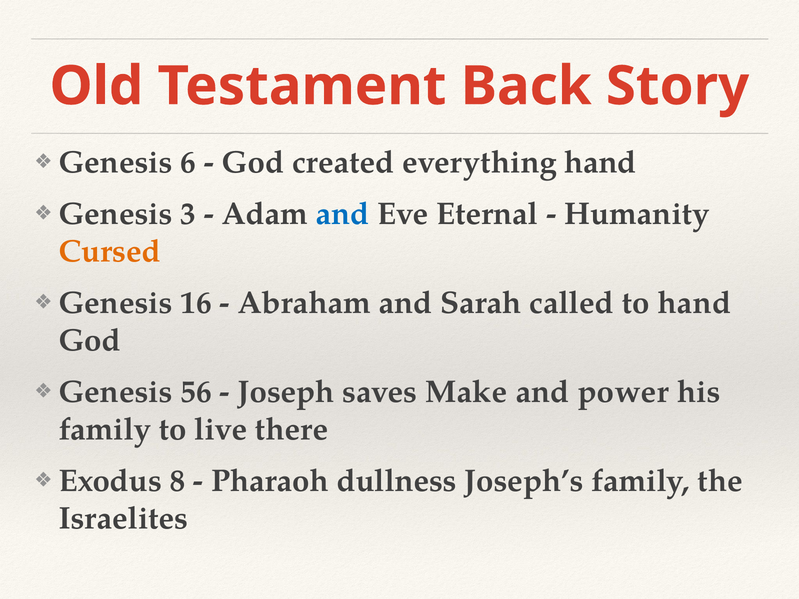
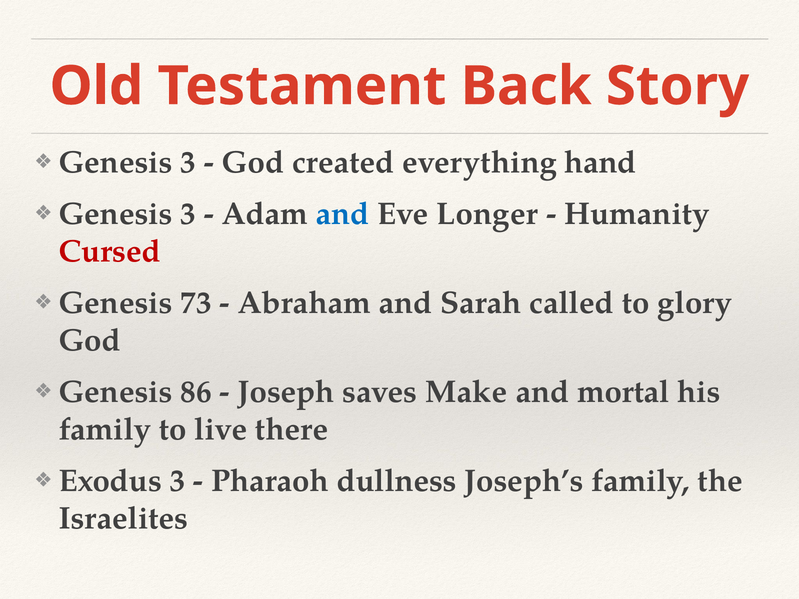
6 at (188, 163): 6 -> 3
Eternal: Eternal -> Longer
Cursed colour: orange -> red
16: 16 -> 73
to hand: hand -> glory
56: 56 -> 86
power: power -> mortal
Exodus 8: 8 -> 3
